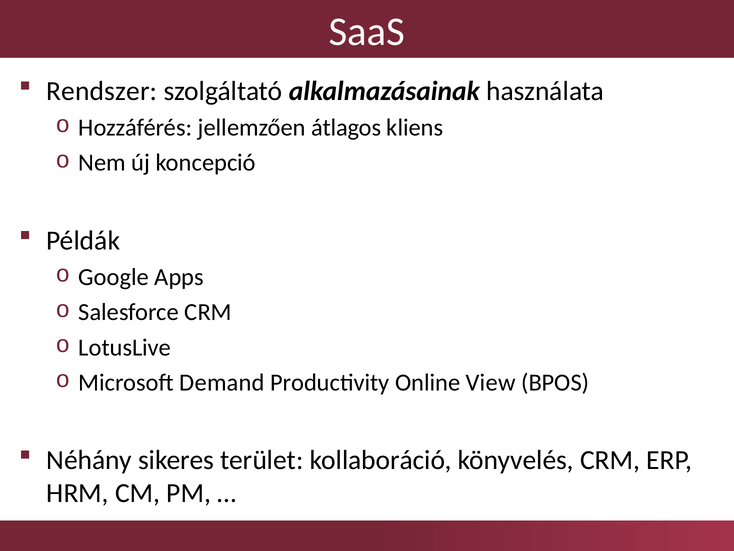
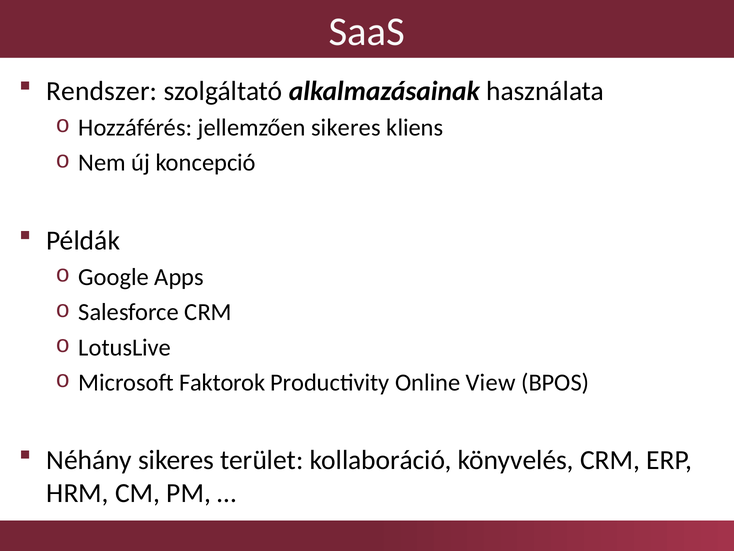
jellemzően átlagos: átlagos -> sikeres
Demand: Demand -> Faktorok
